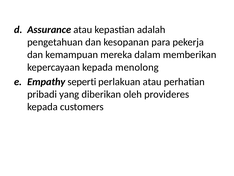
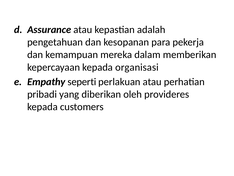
menolong: menolong -> organisasi
